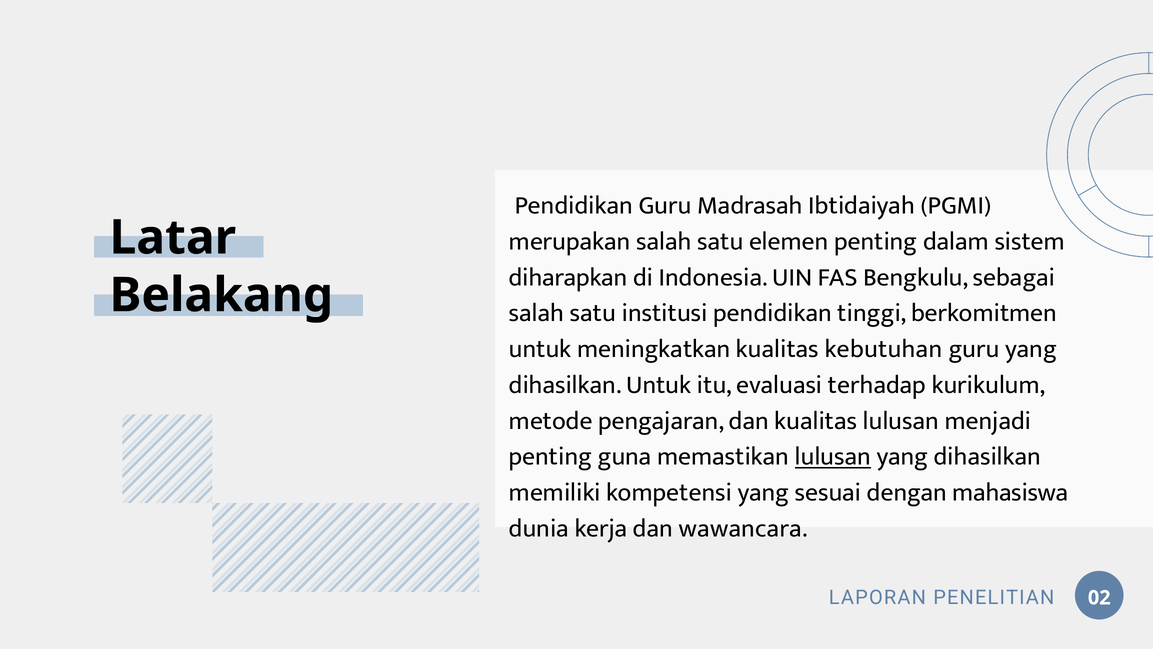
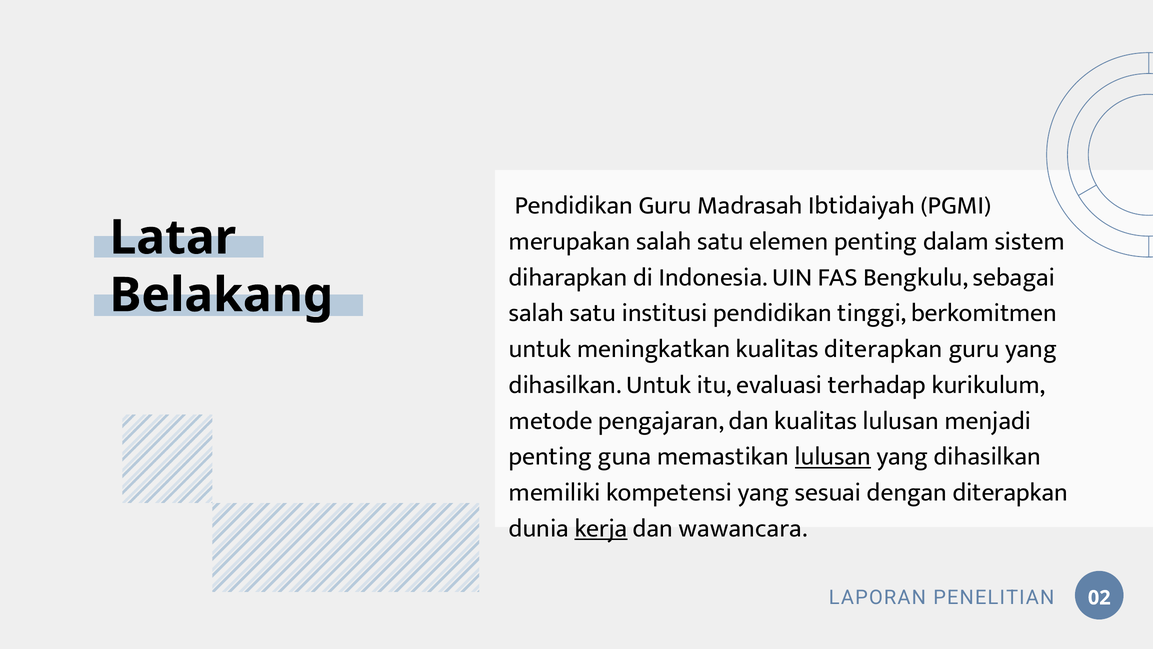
kualitas kebutuhan: kebutuhan -> diterapkan
dengan mahasiswa: mahasiswa -> diterapkan
kerja underline: none -> present
